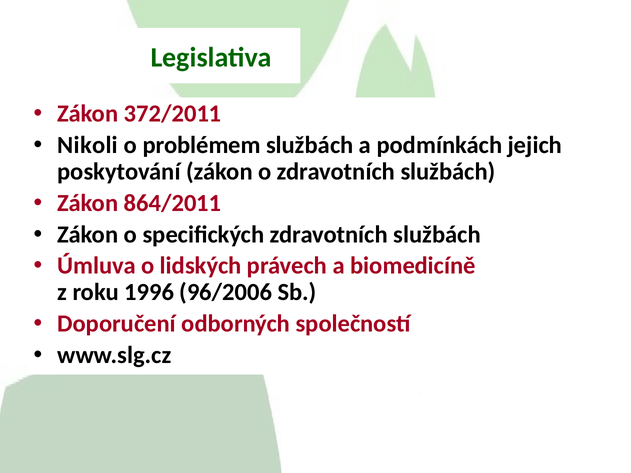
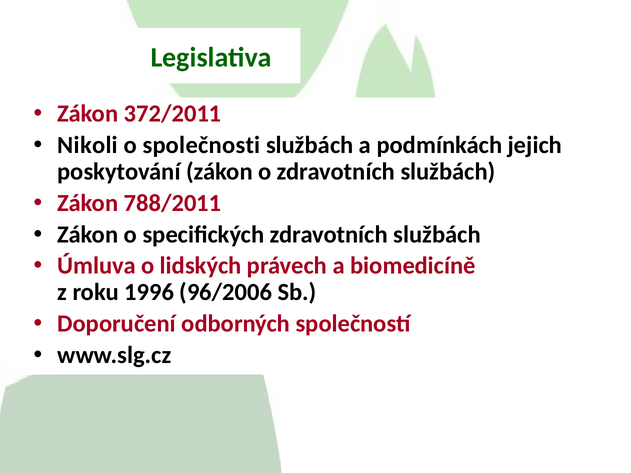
problémem: problémem -> společnosti
864/2011: 864/2011 -> 788/2011
